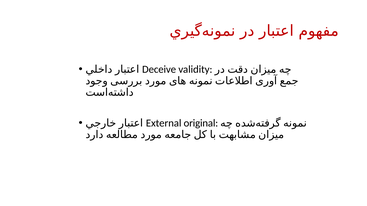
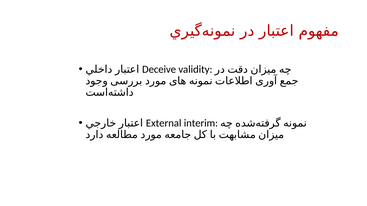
original: original -> interim
